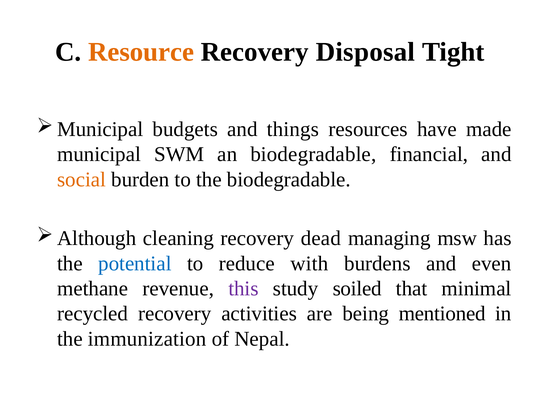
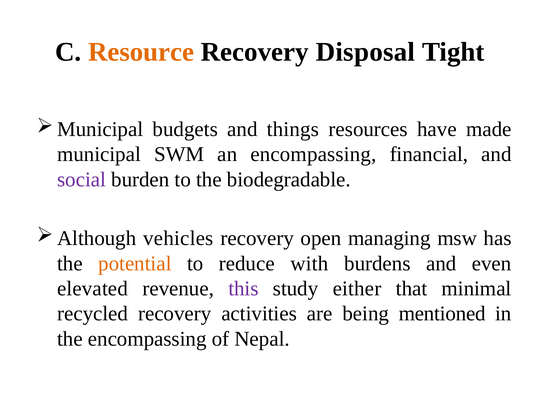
an biodegradable: biodegradable -> encompassing
social colour: orange -> purple
cleaning: cleaning -> vehicles
dead: dead -> open
potential colour: blue -> orange
methane: methane -> elevated
soiled: soiled -> either
the immunization: immunization -> encompassing
